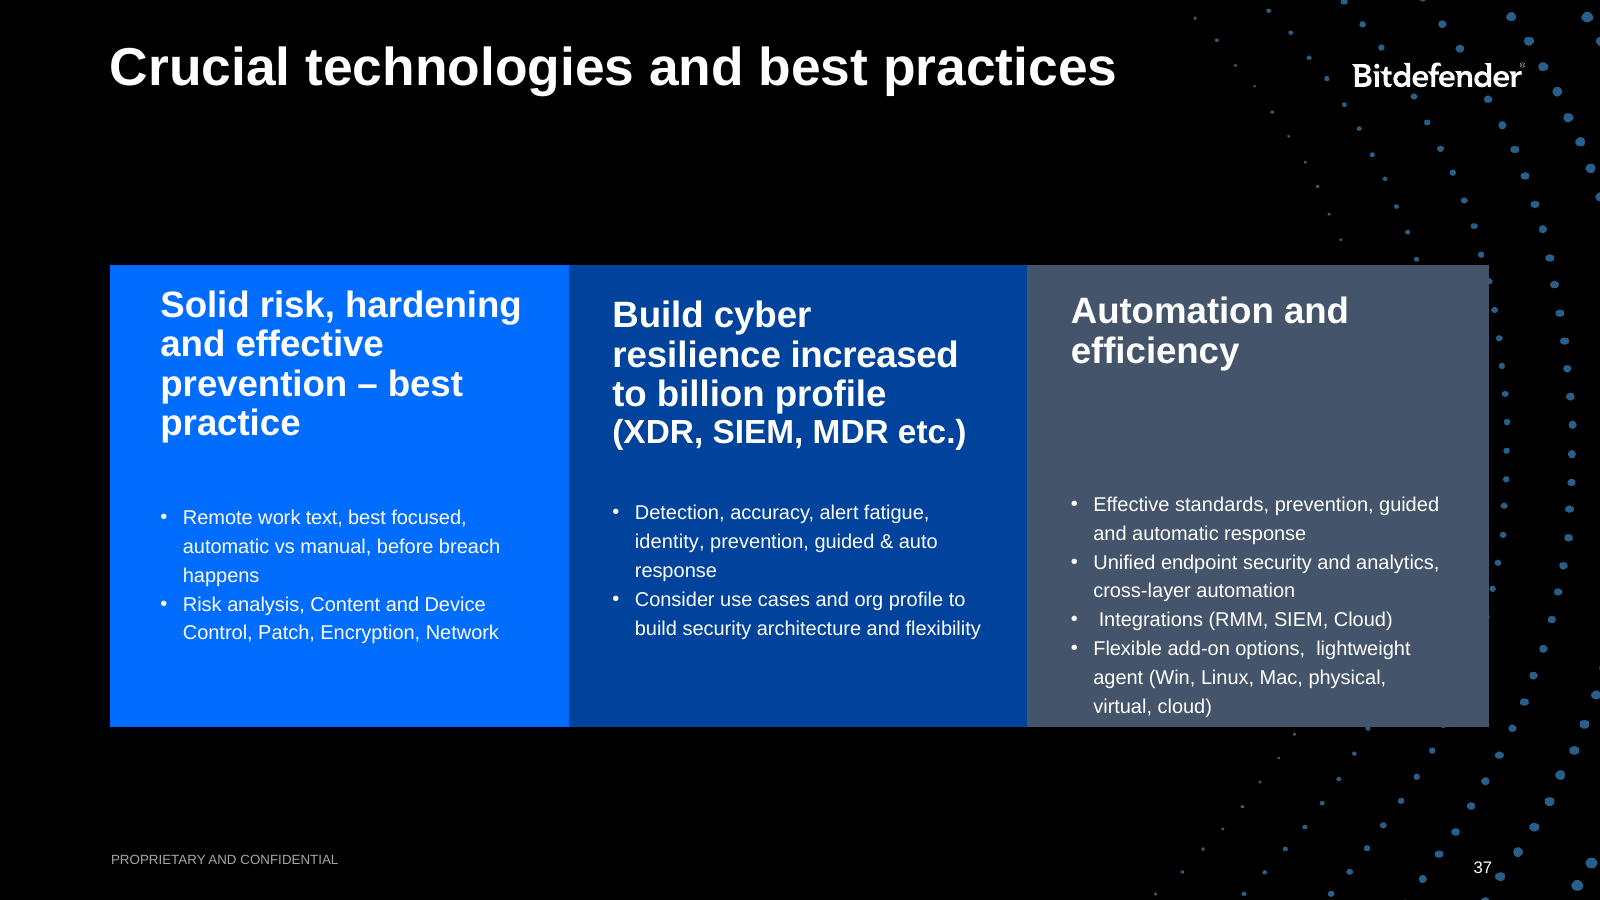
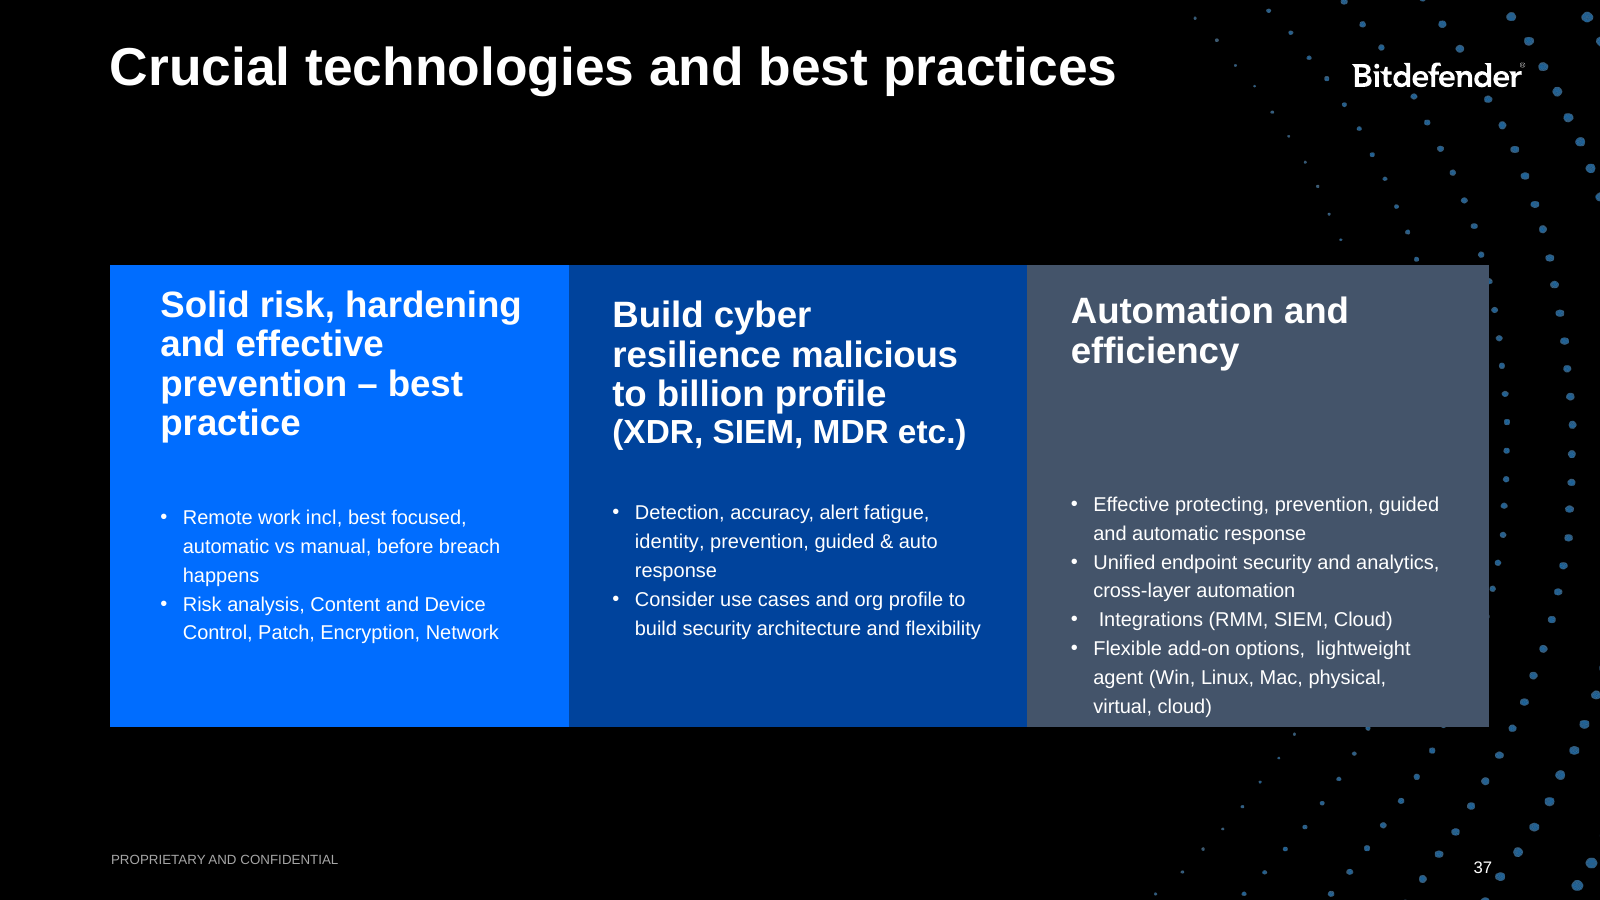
increased: increased -> malicious
standards: standards -> protecting
text: text -> incl
